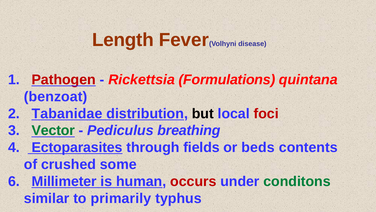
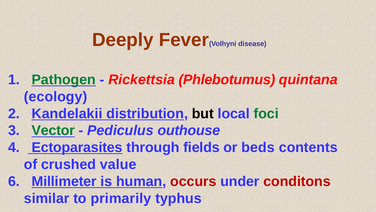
Length: Length -> Deeply
Pathogen colour: red -> green
Formulations: Formulations -> Phlebotumus
benzoat: benzoat -> ecology
Tabanidae: Tabanidae -> Kandelakii
foci colour: red -> green
breathing: breathing -> outhouse
some: some -> value
conditons colour: green -> red
